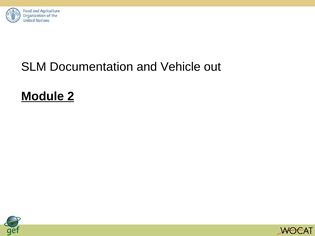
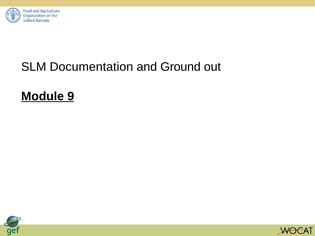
Vehicle: Vehicle -> Ground
2: 2 -> 9
